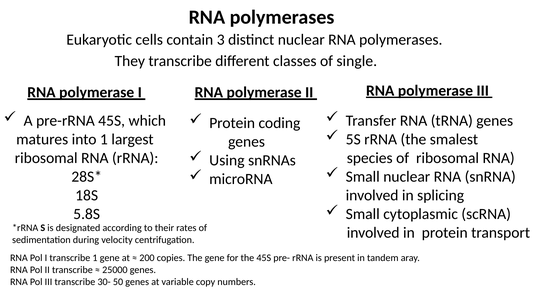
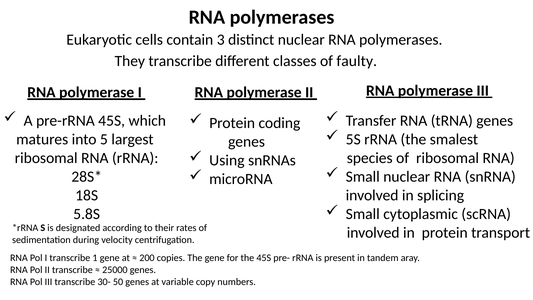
single: single -> faulty
into 1: 1 -> 5
